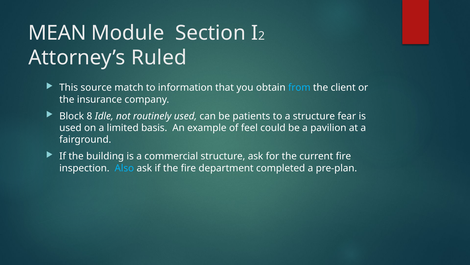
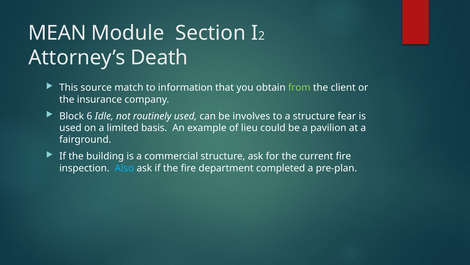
Ruled: Ruled -> Death
from colour: light blue -> light green
8: 8 -> 6
patients: patients -> involves
feel: feel -> lieu
